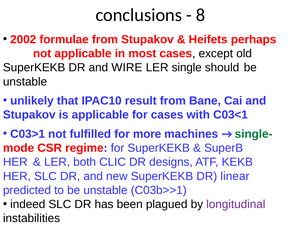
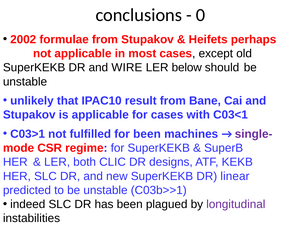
8: 8 -> 0
single: single -> below
for more: more -> been
single- colour: green -> purple
